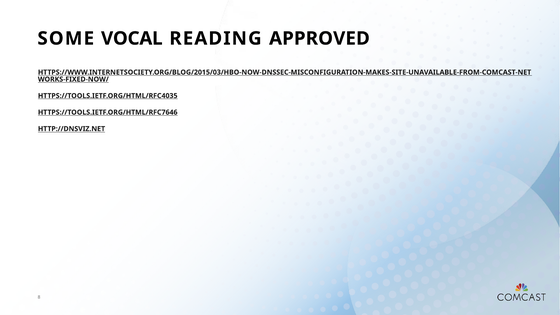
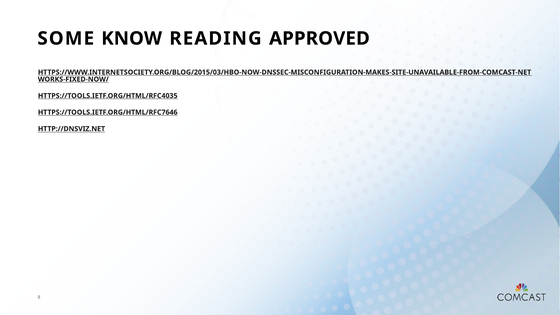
VOCAL: VOCAL -> KNOW
